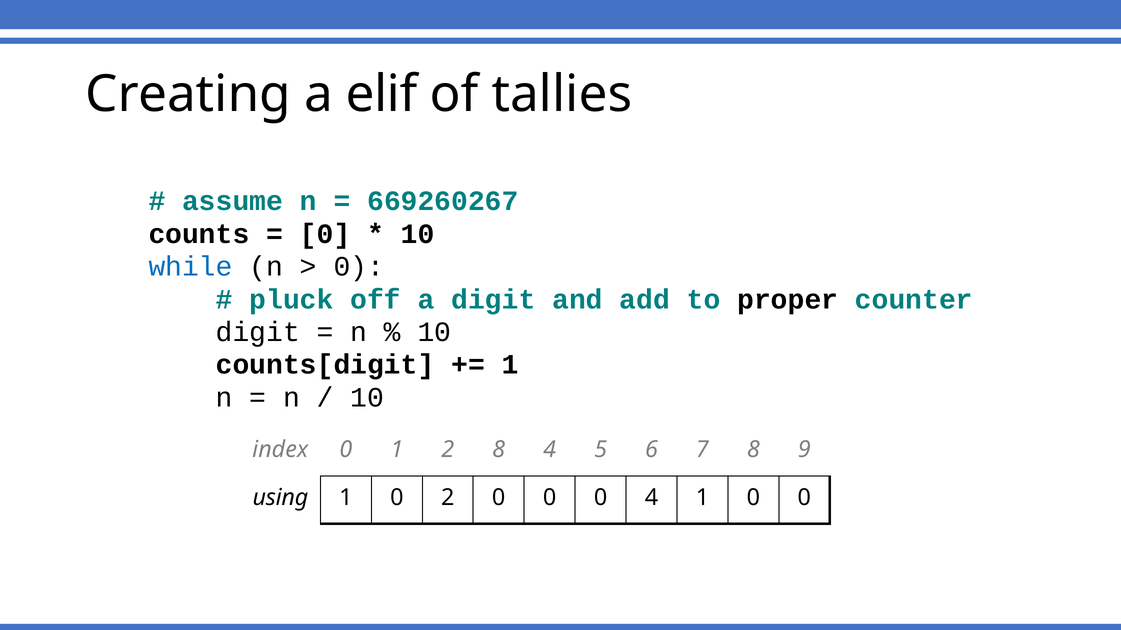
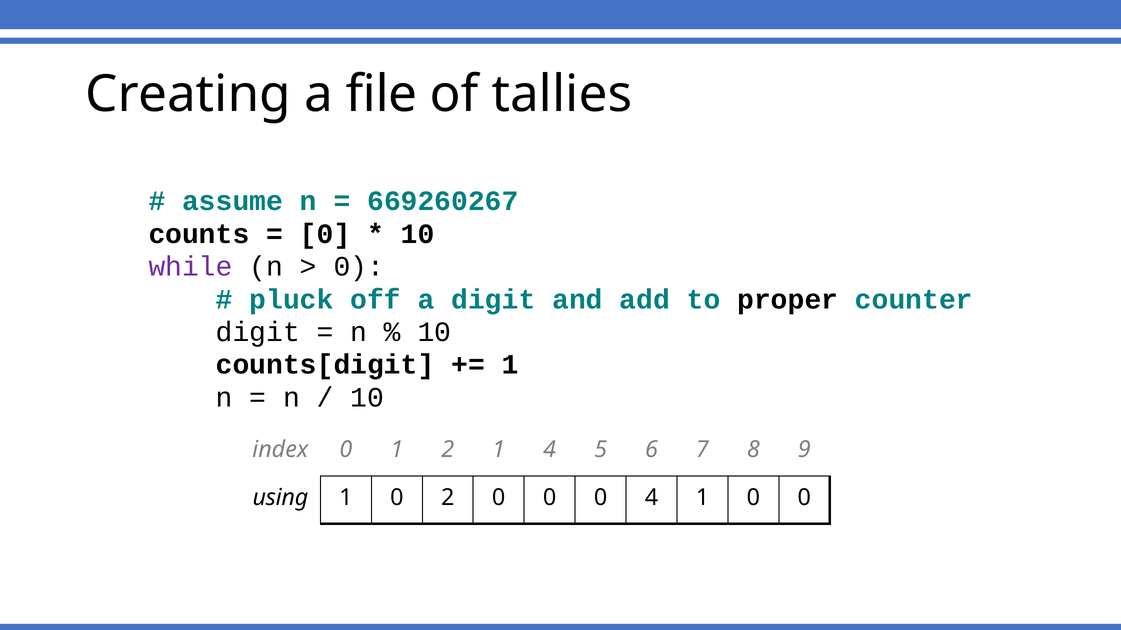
elif: elif -> file
while colour: blue -> purple
2 8: 8 -> 1
